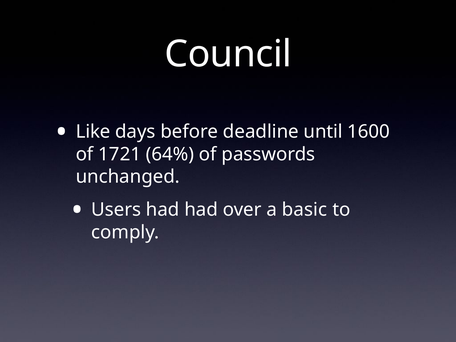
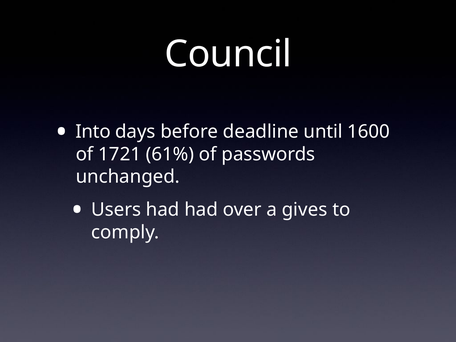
Like: Like -> Into
64%: 64% -> 61%
basic: basic -> gives
